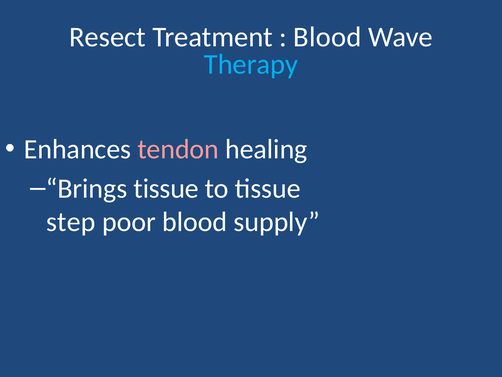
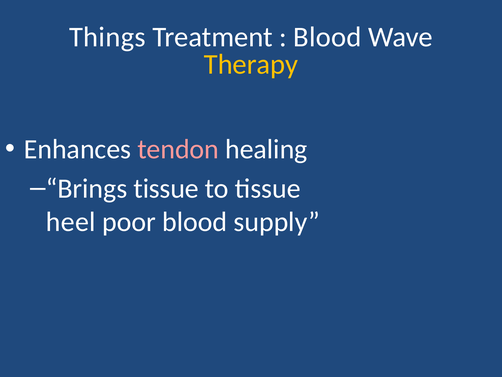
Resect: Resect -> Things
Therapy colour: light blue -> yellow
step: step -> heel
